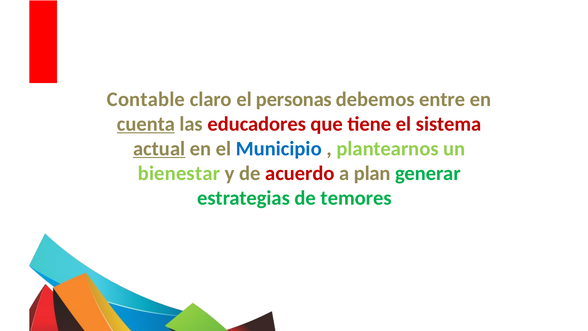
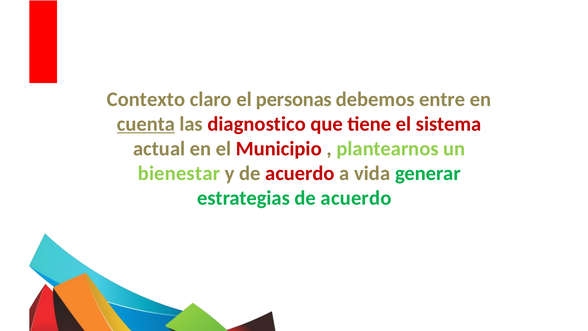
Contable: Contable -> Contexto
educadores: educadores -> diagnostico
actual underline: present -> none
Municipio colour: blue -> red
plan: plan -> vida
estrategias de temores: temores -> acuerdo
